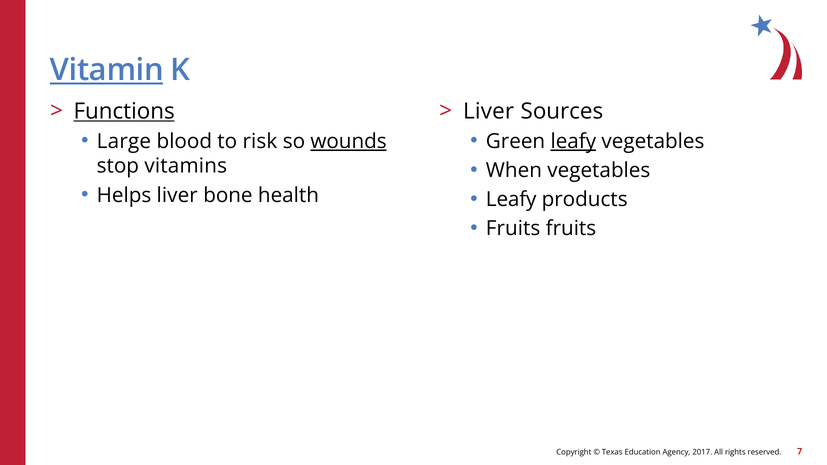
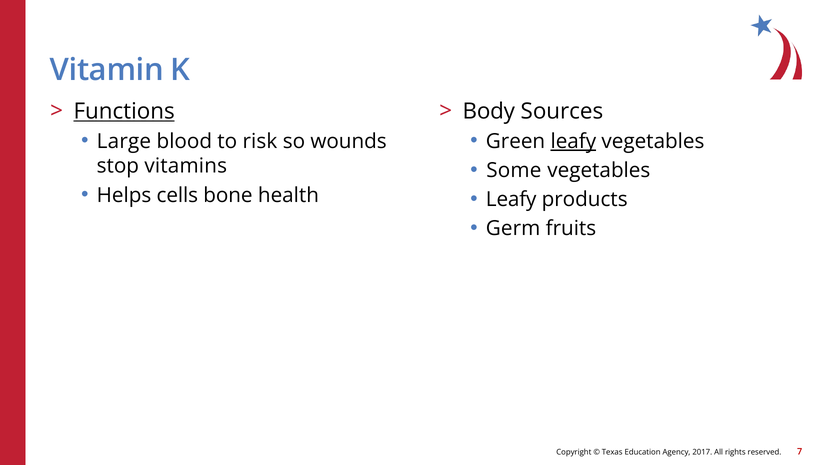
Vitamin underline: present -> none
Liver at (489, 111): Liver -> Body
wounds underline: present -> none
When: When -> Some
Helps liver: liver -> cells
Fruits at (513, 229): Fruits -> Germ
